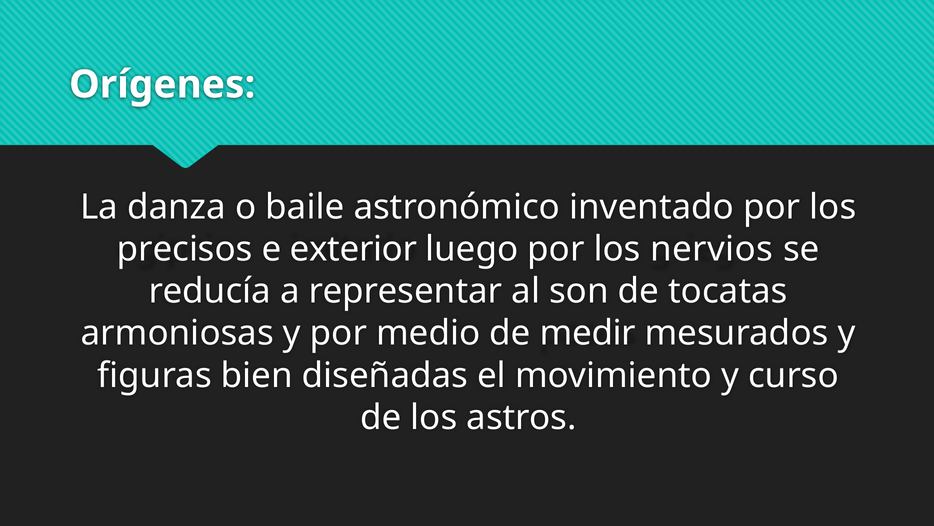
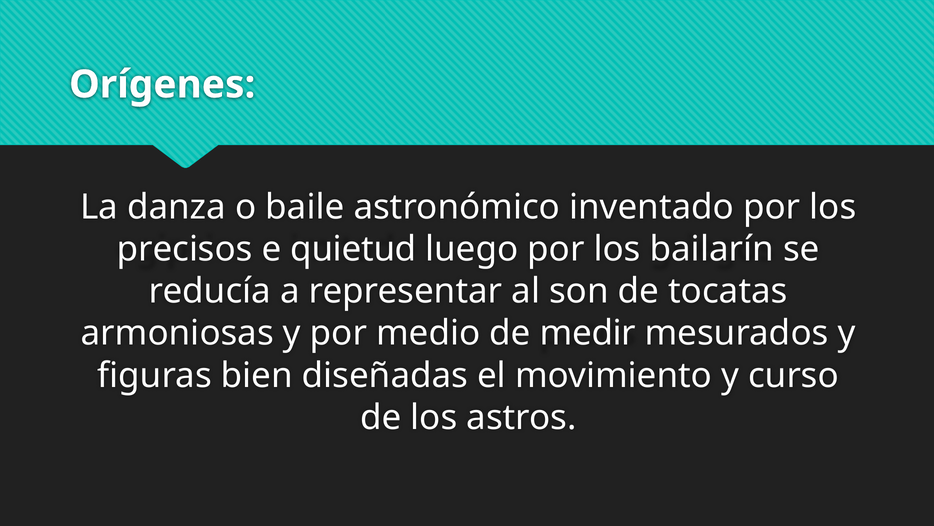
exterior: exterior -> quietud
nervios: nervios -> bailarín
